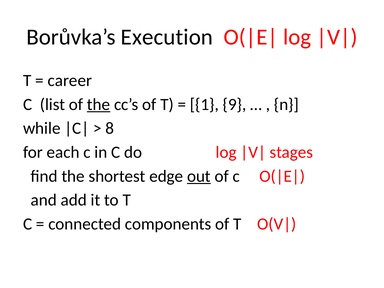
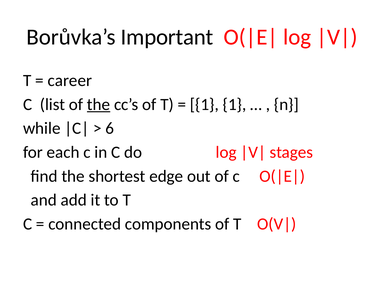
Execution: Execution -> Important
1 9: 9 -> 1
8: 8 -> 6
out underline: present -> none
